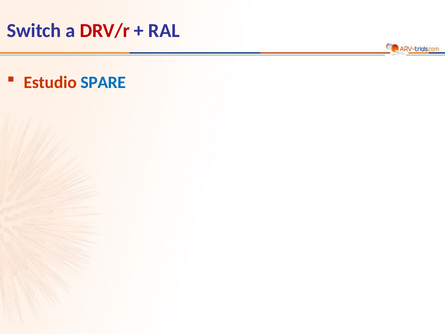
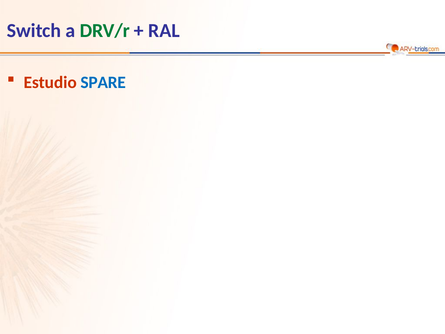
DRV/r colour: red -> green
